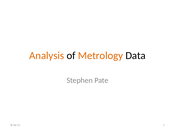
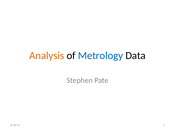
Metrology colour: orange -> blue
